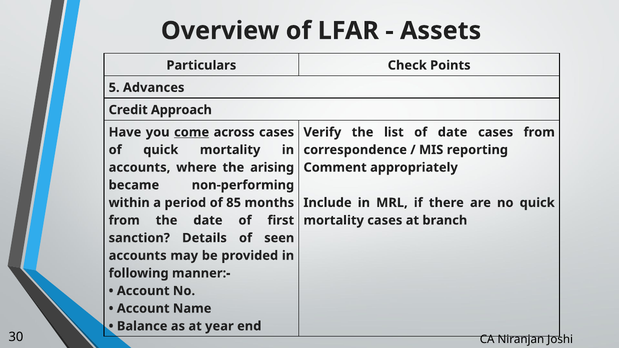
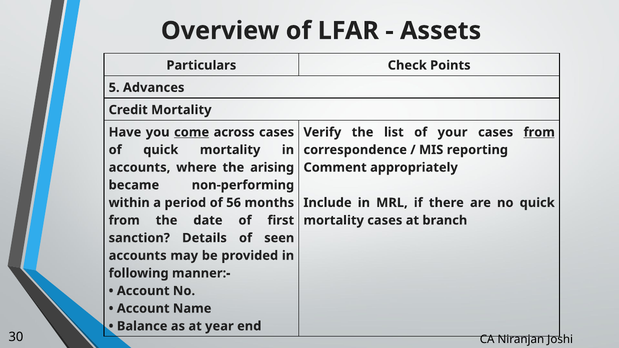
Credit Approach: Approach -> Mortality
of date: date -> your
from at (539, 132) underline: none -> present
85: 85 -> 56
